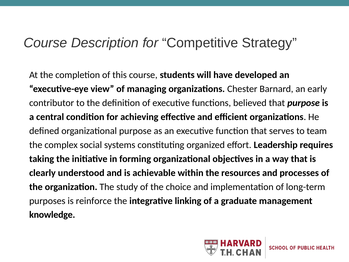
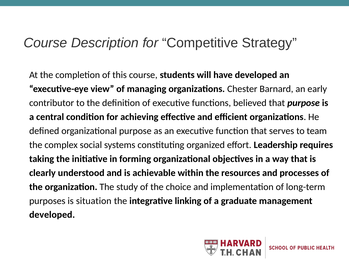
reinforce: reinforce -> situation
knowledge at (52, 215): knowledge -> developed
